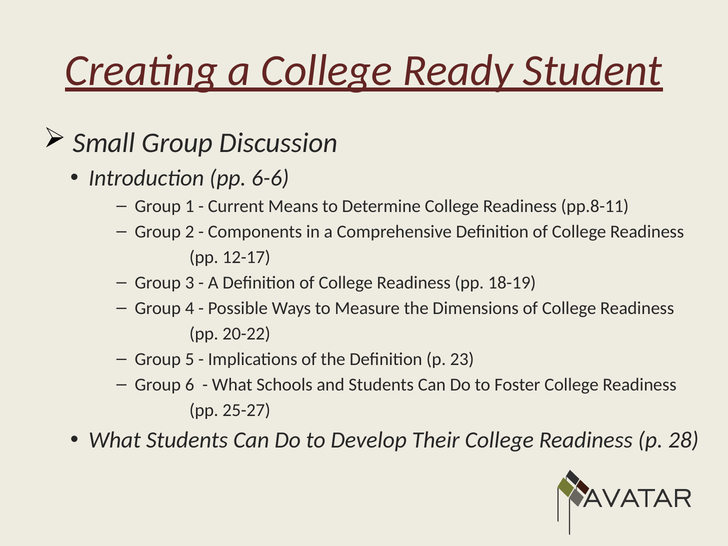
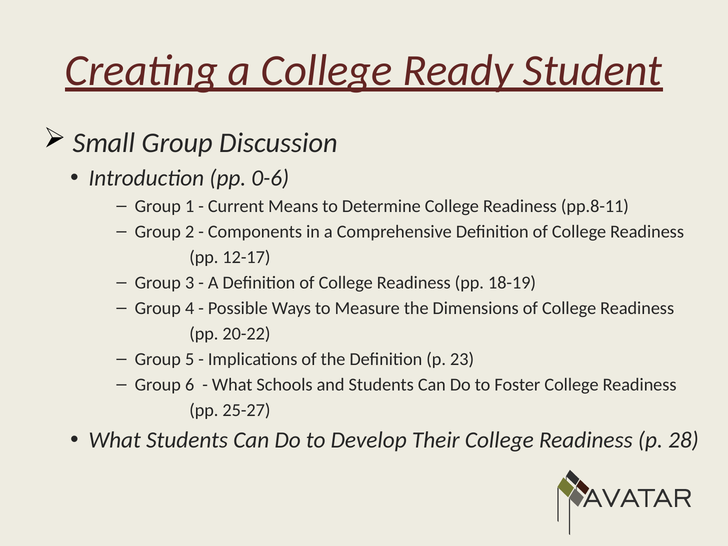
6-6: 6-6 -> 0-6
